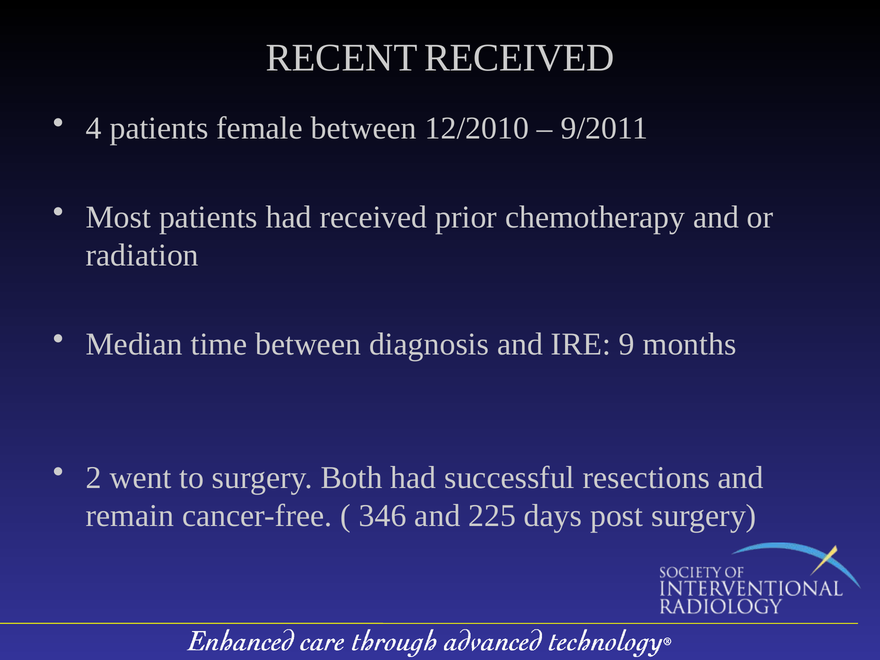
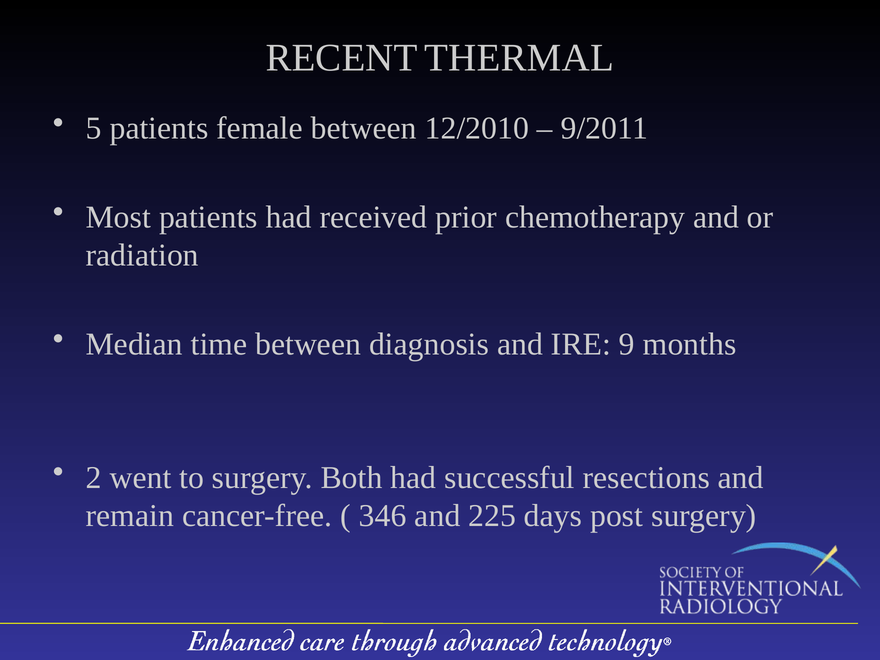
RECENT RECEIVED: RECEIVED -> THERMAL
4: 4 -> 5
